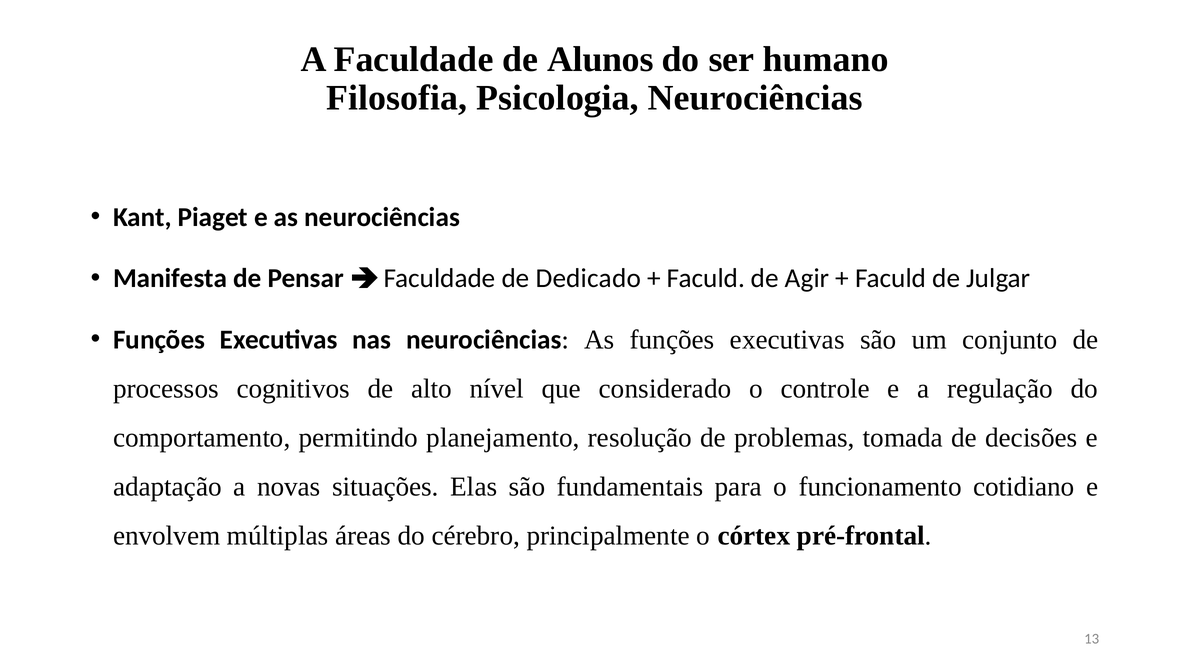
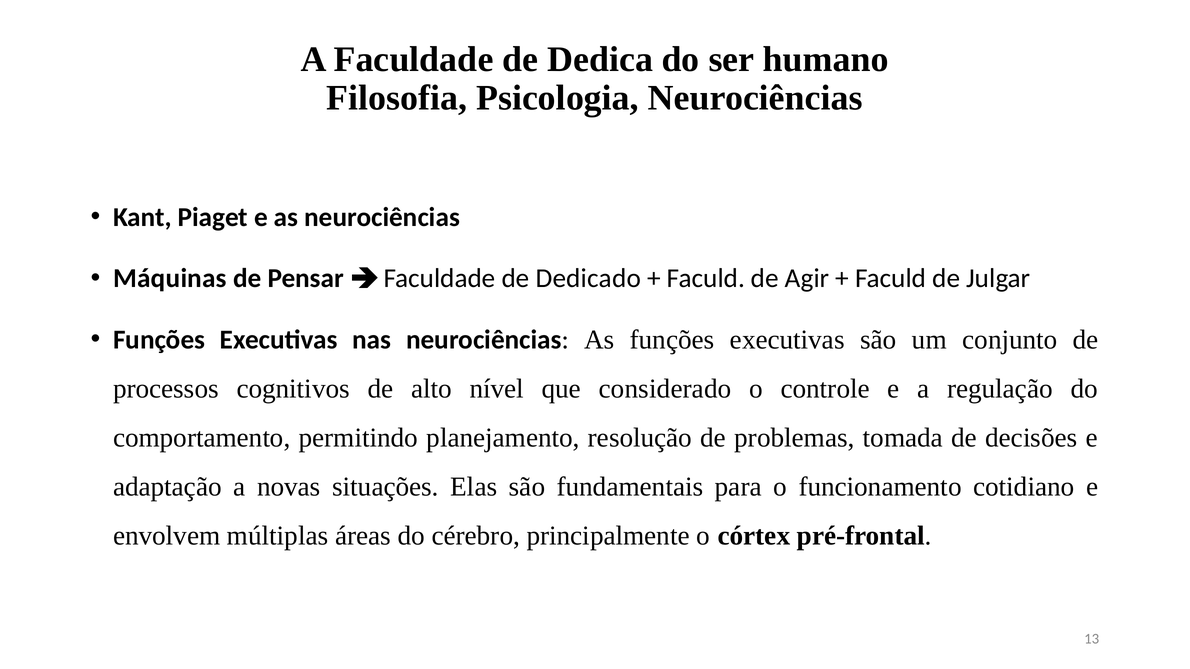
Alunos: Alunos -> Dedica
Manifesta: Manifesta -> Máquinas
